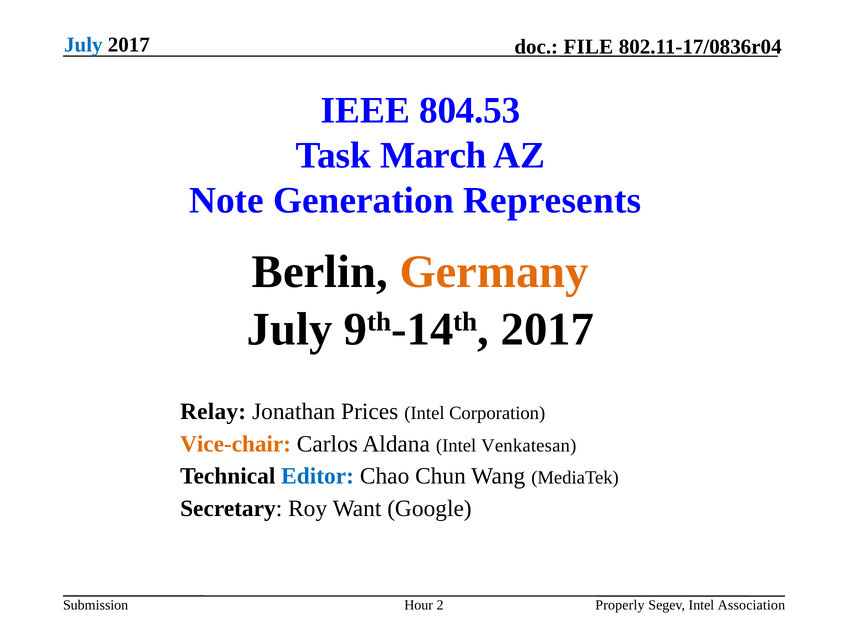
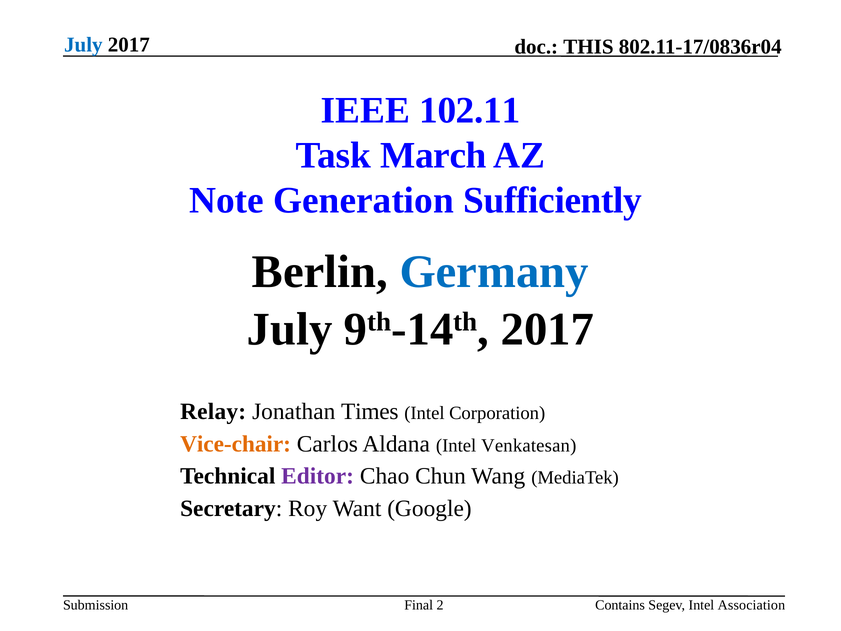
FILE: FILE -> THIS
804.53: 804.53 -> 102.11
Represents: Represents -> Sufficiently
Germany colour: orange -> blue
Prices: Prices -> Times
Editor colour: blue -> purple
Hour: Hour -> Final
Properly: Properly -> Contains
